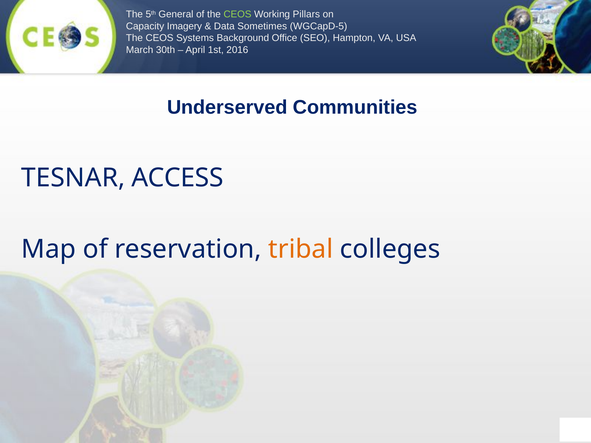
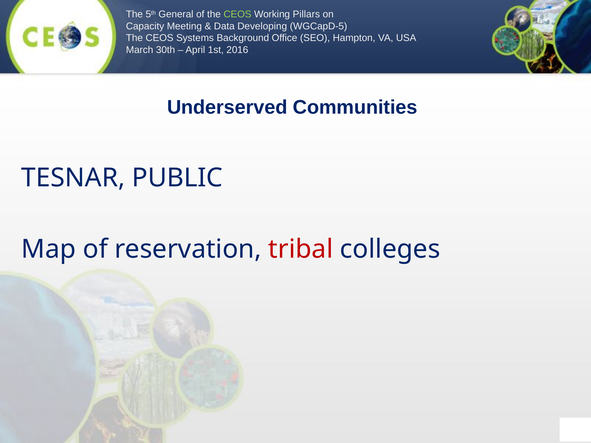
Imagery: Imagery -> Meeting
Sometimes: Sometimes -> Developing
ACCESS: ACCESS -> PUBLIC
tribal colour: orange -> red
